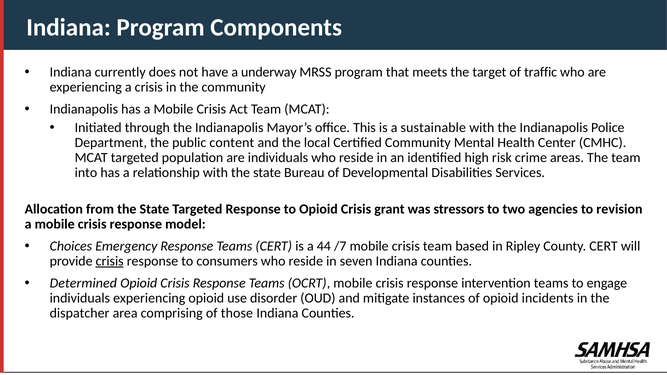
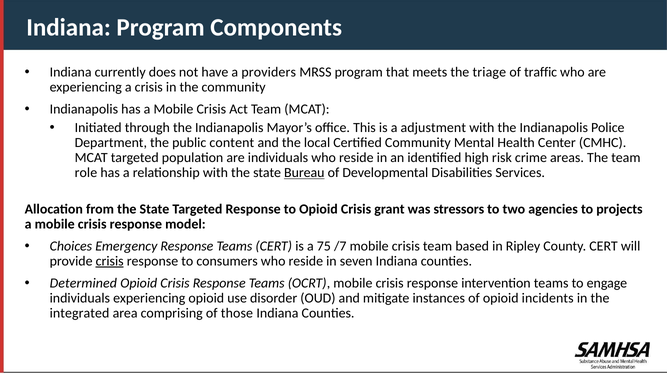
underway: underway -> providers
target: target -> triage
sustainable: sustainable -> adjustment
into: into -> role
Bureau underline: none -> present
revision: revision -> projects
44: 44 -> 75
dispatcher: dispatcher -> integrated
